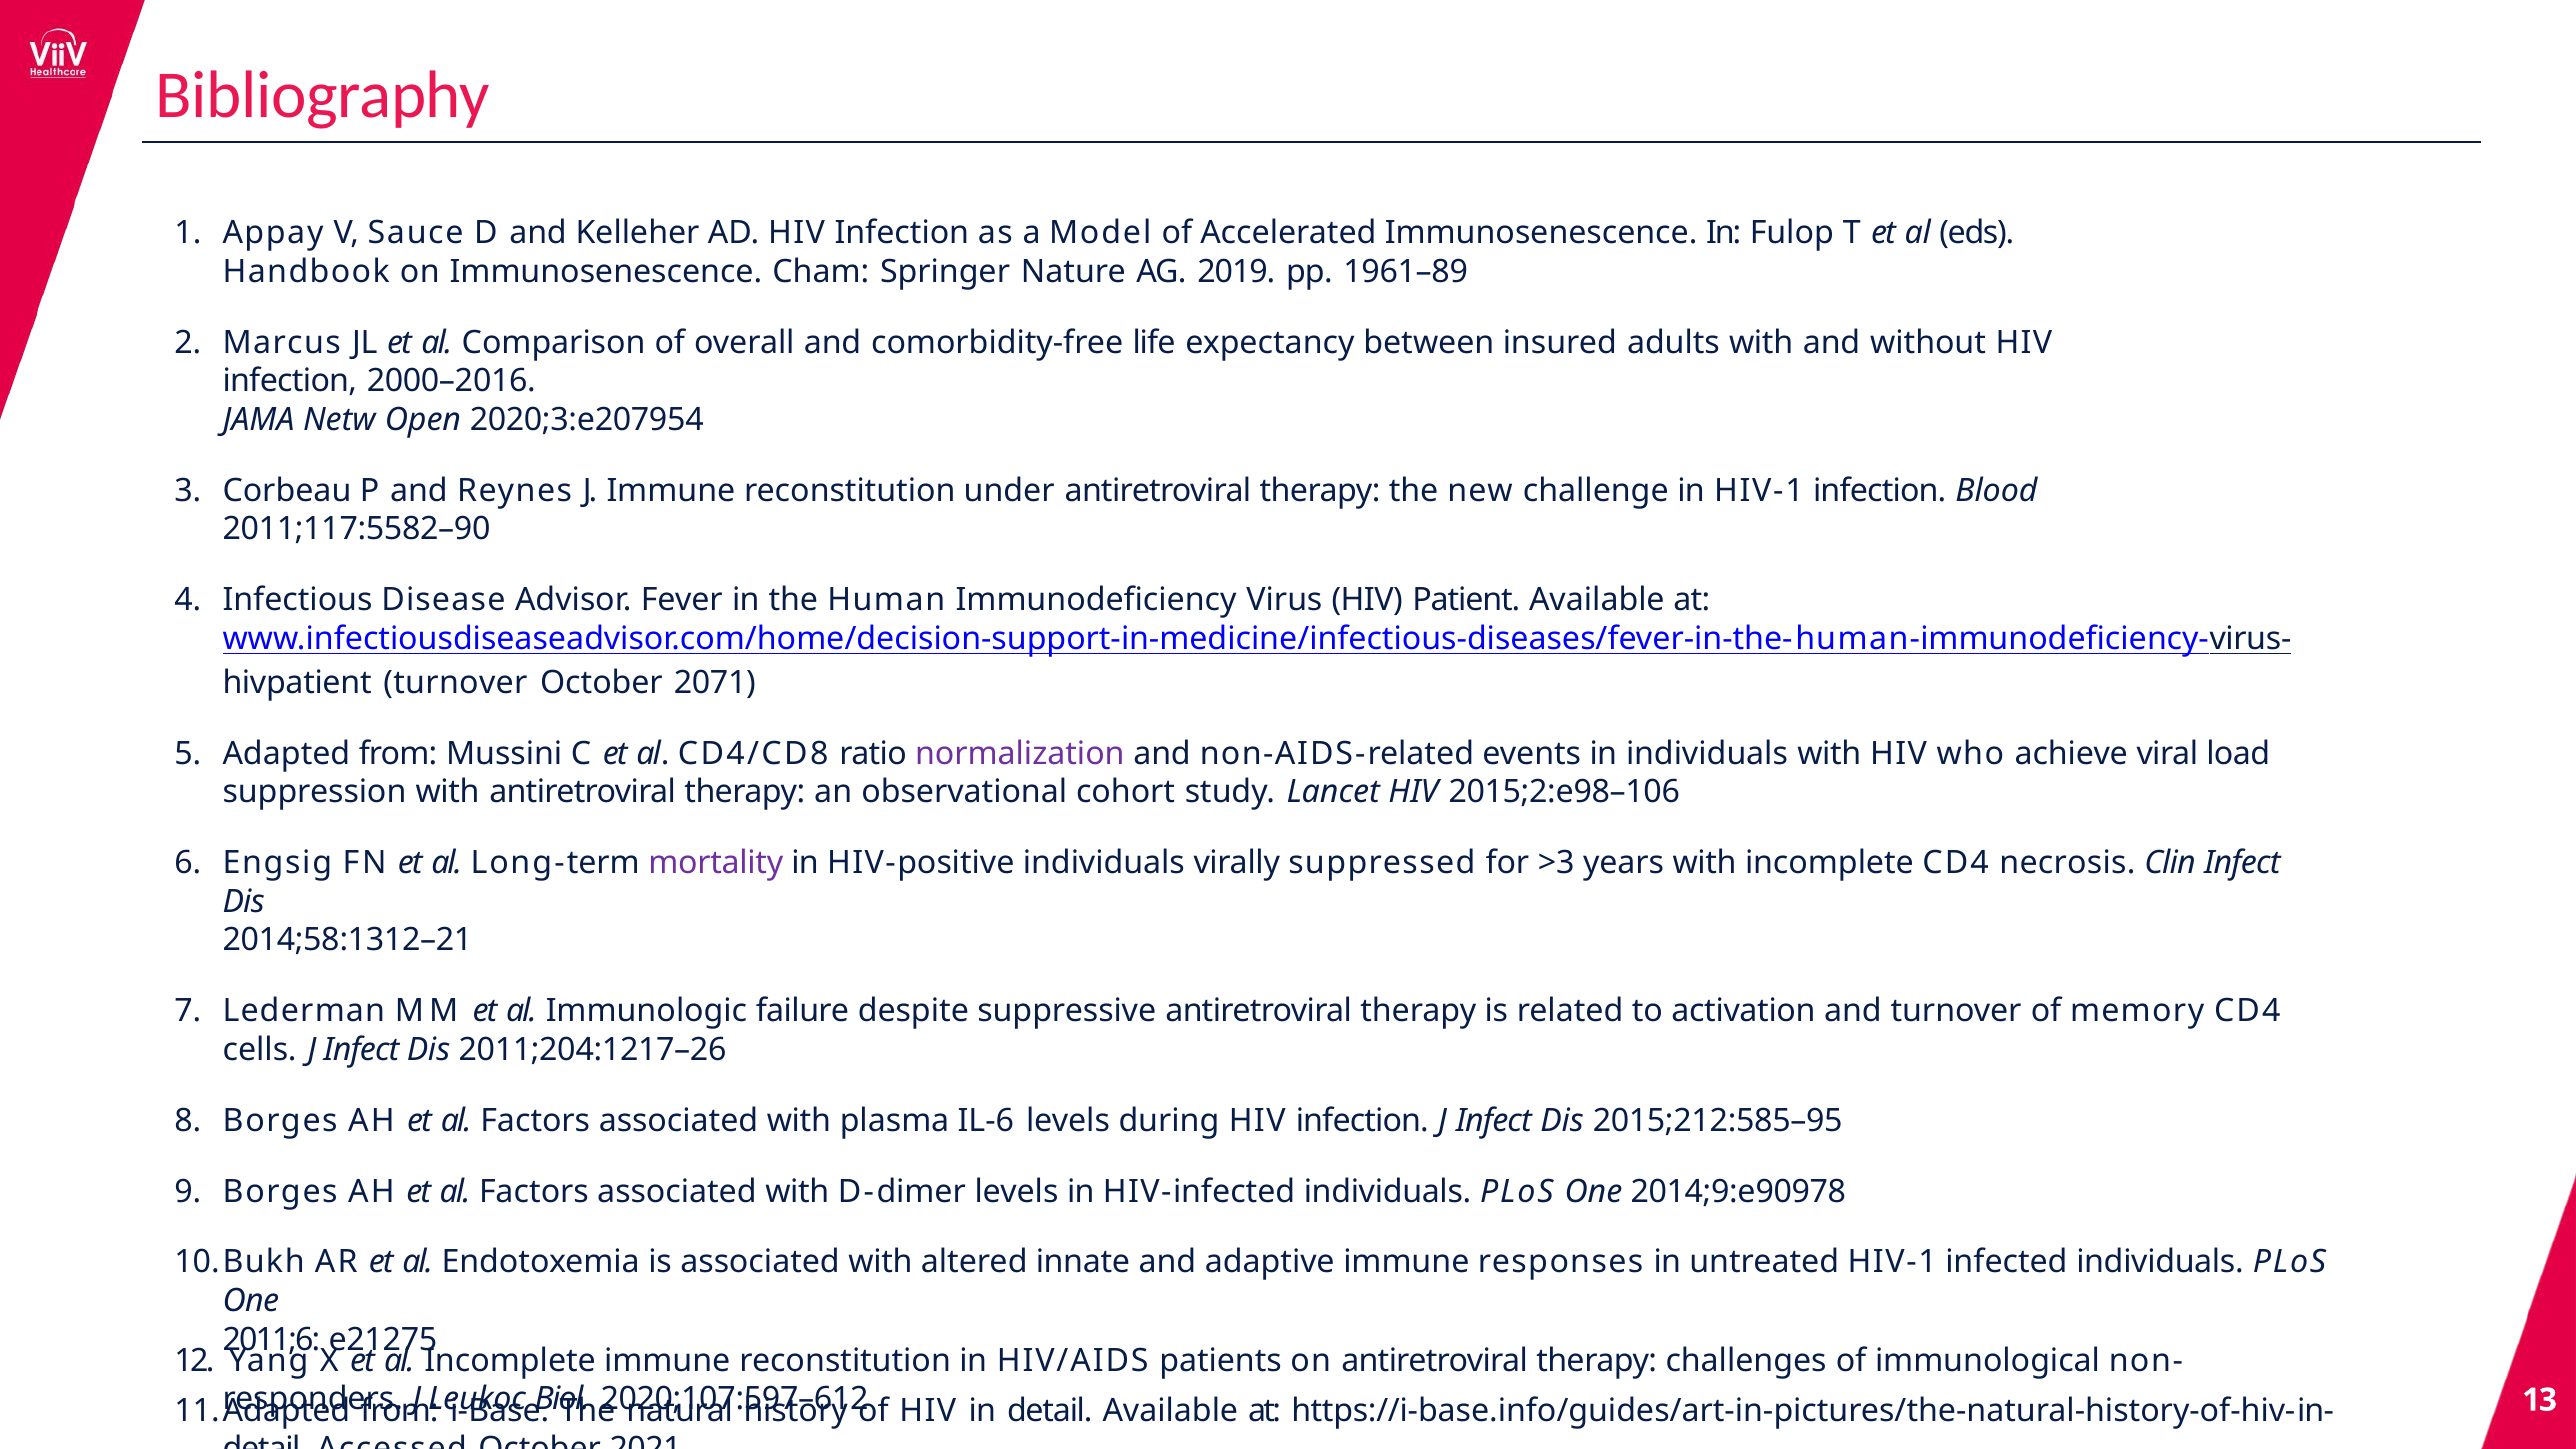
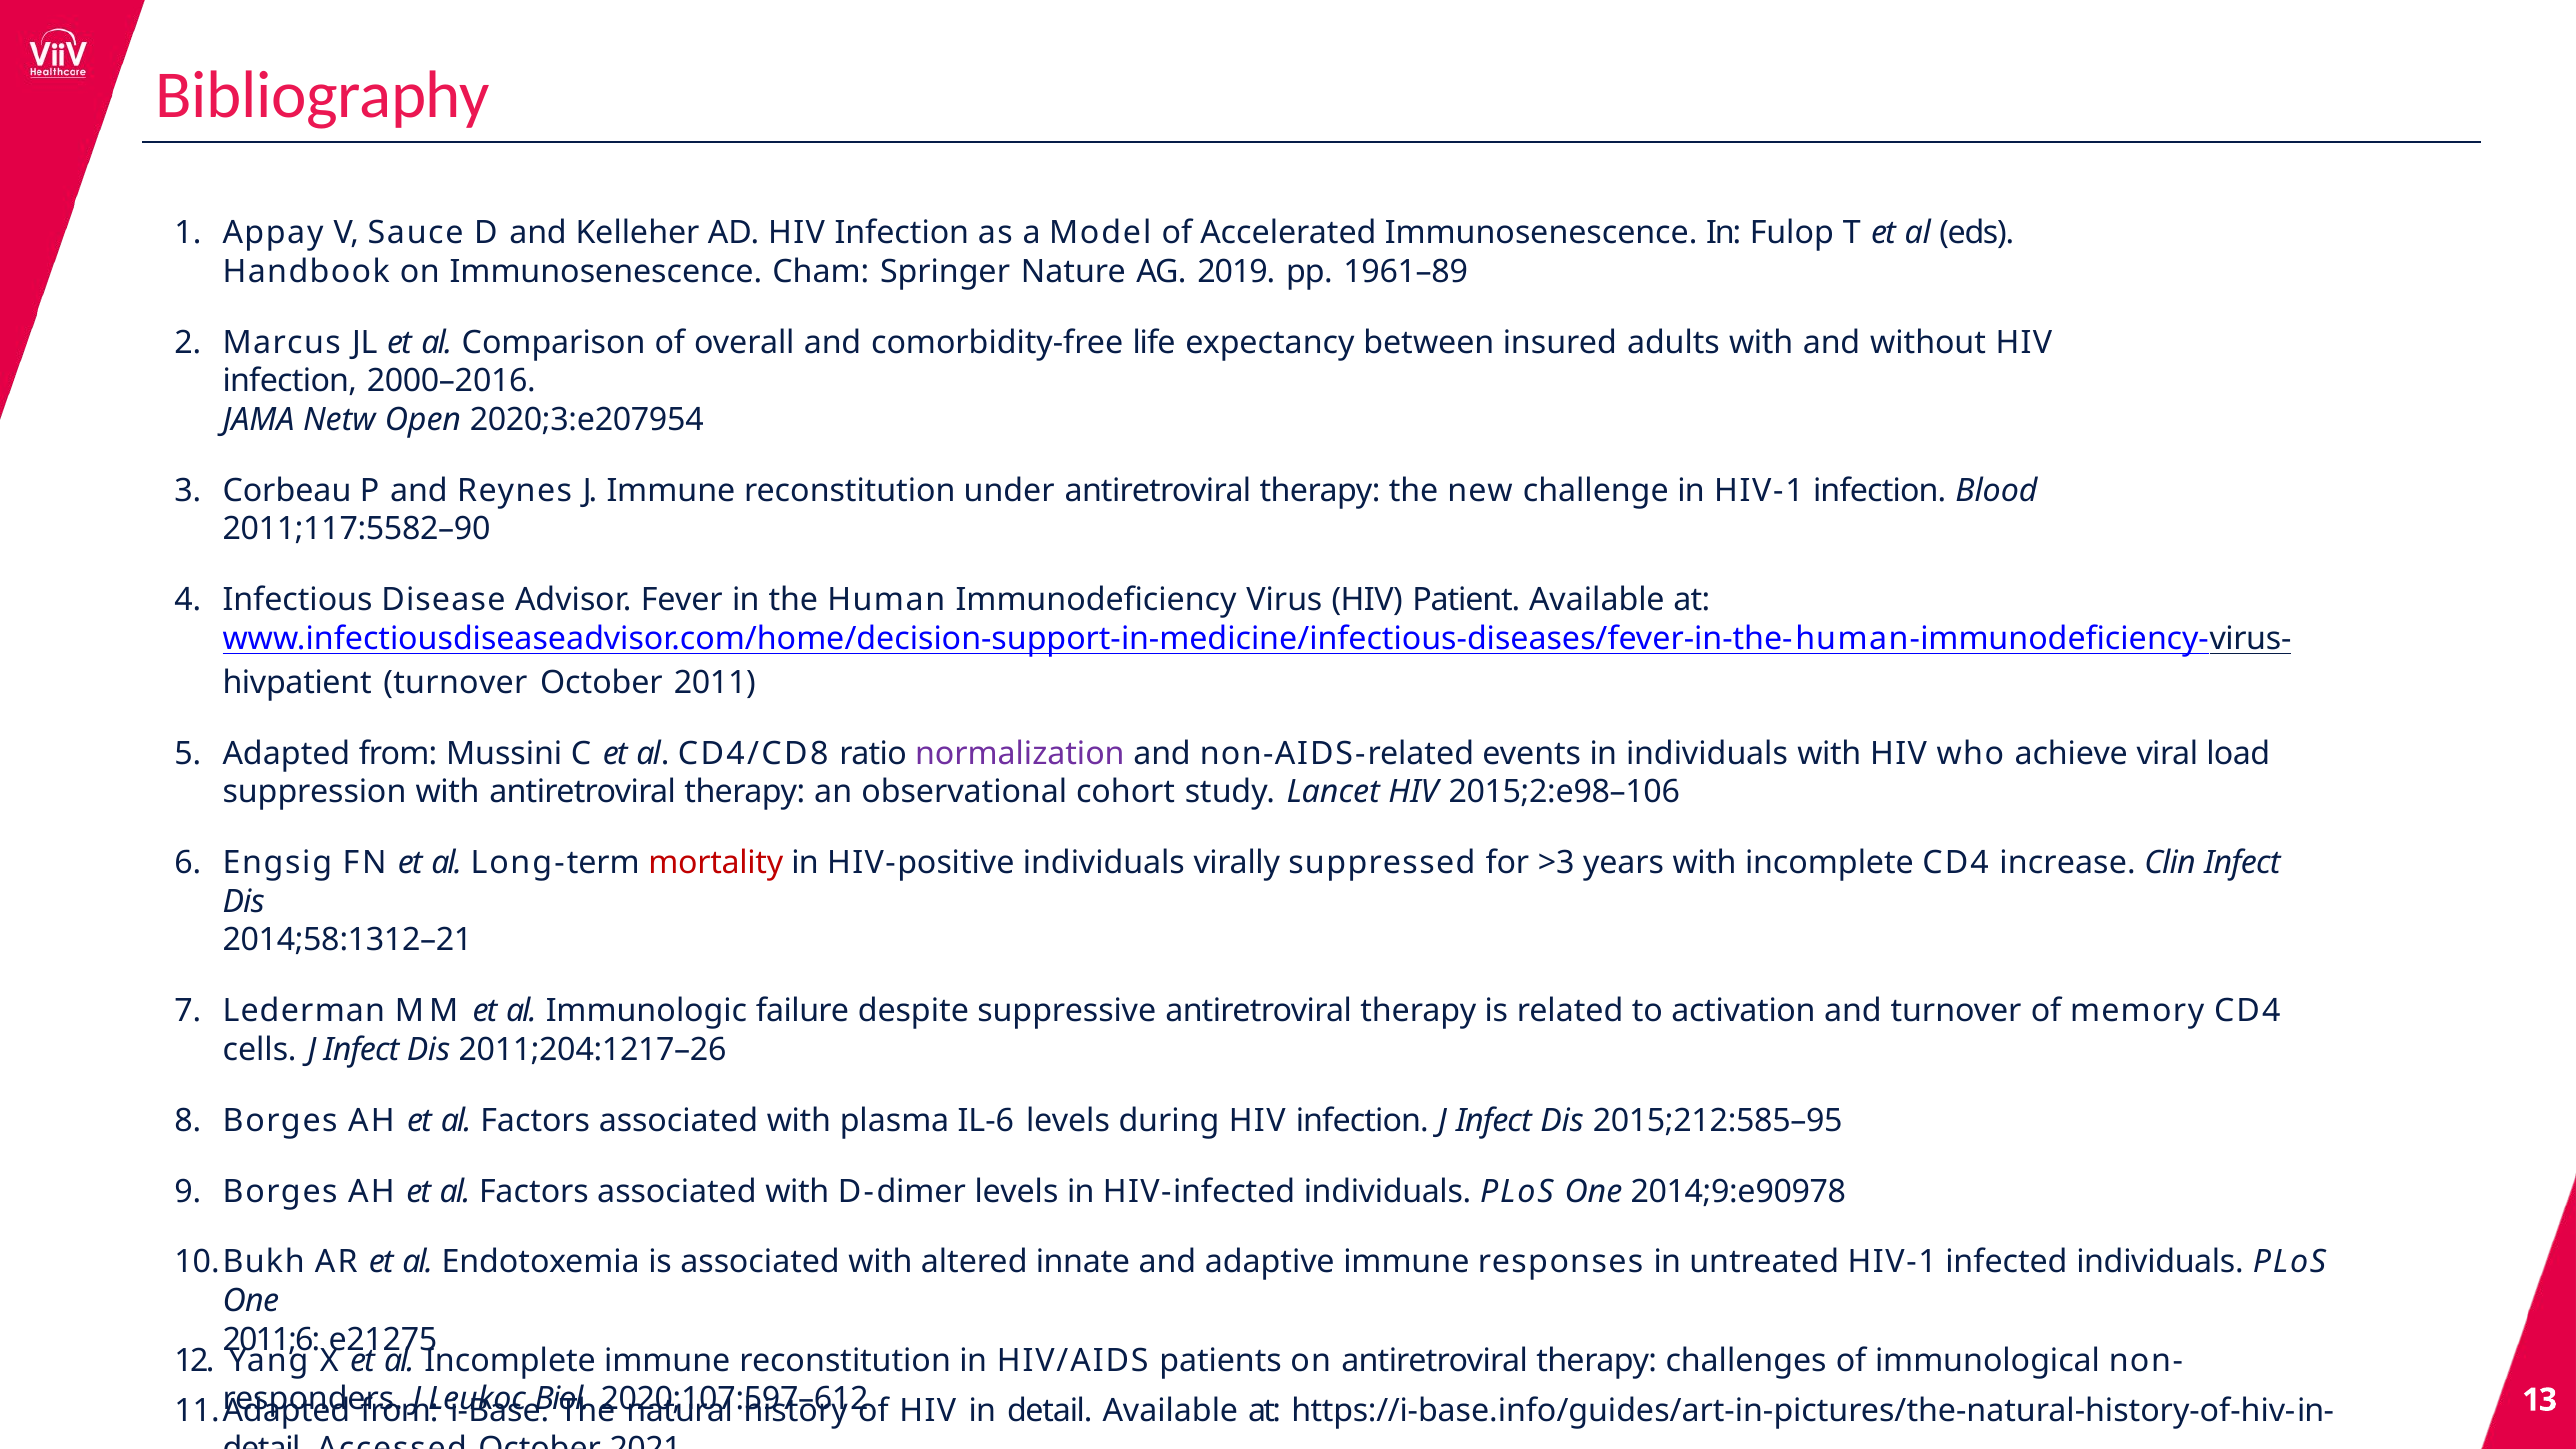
2071: 2071 -> 2011
mortality colour: purple -> red
necrosis: necrosis -> increase
